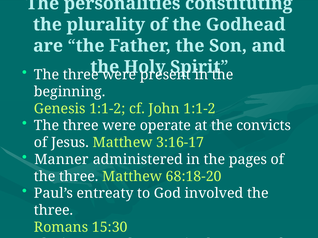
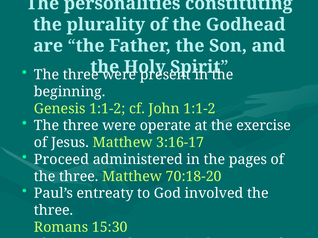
convicts: convicts -> exercise
Manner: Manner -> Proceed
68:18-20: 68:18-20 -> 70:18-20
